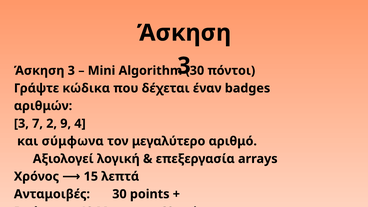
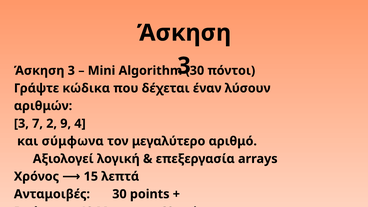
έναν badges: badges -> λύσουν
